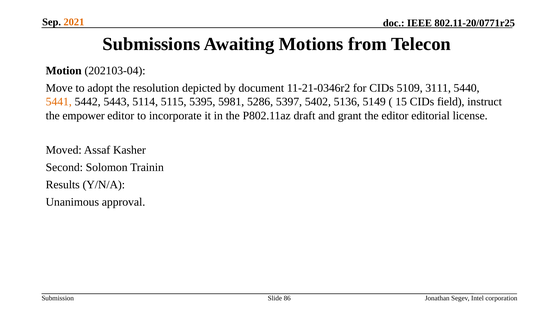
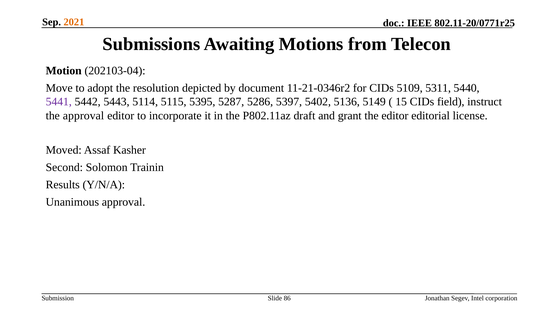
3111: 3111 -> 5311
5441 colour: orange -> purple
5981: 5981 -> 5287
the empower: empower -> approval
